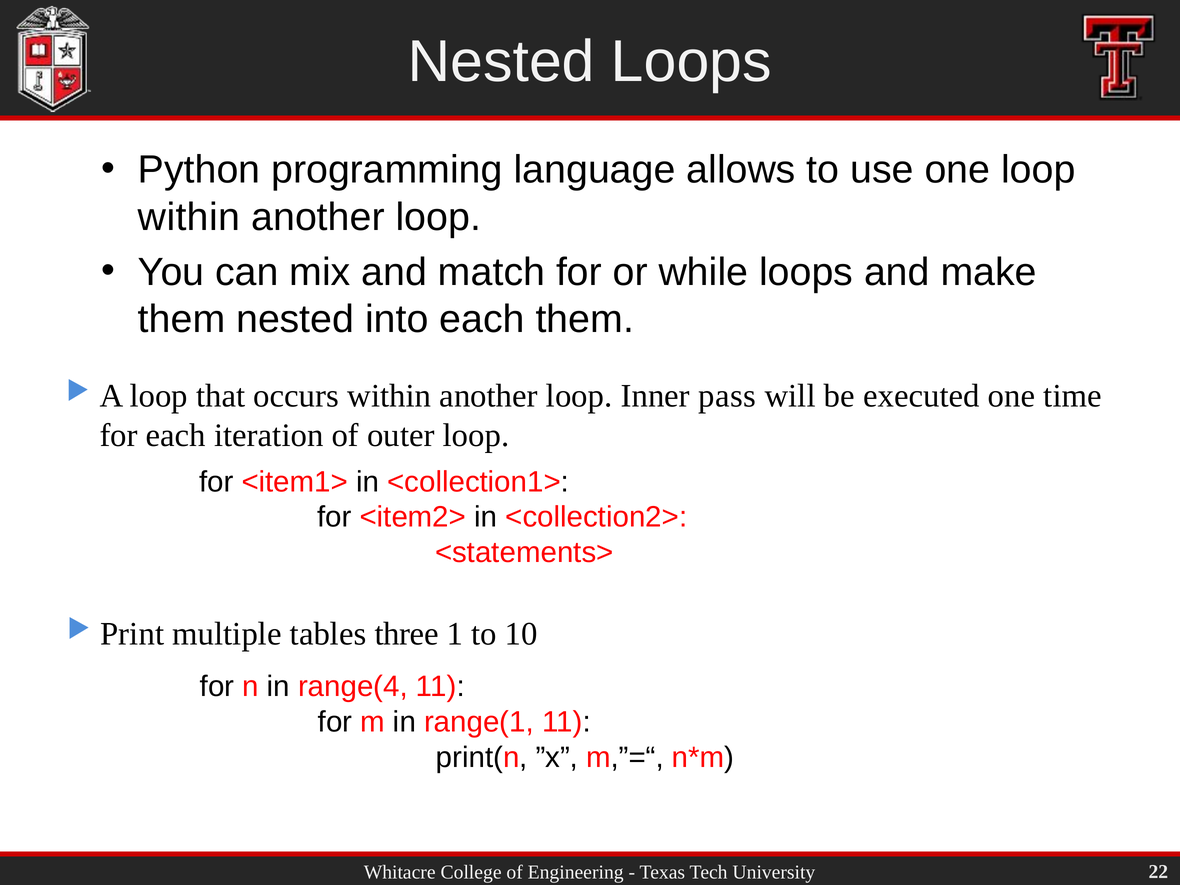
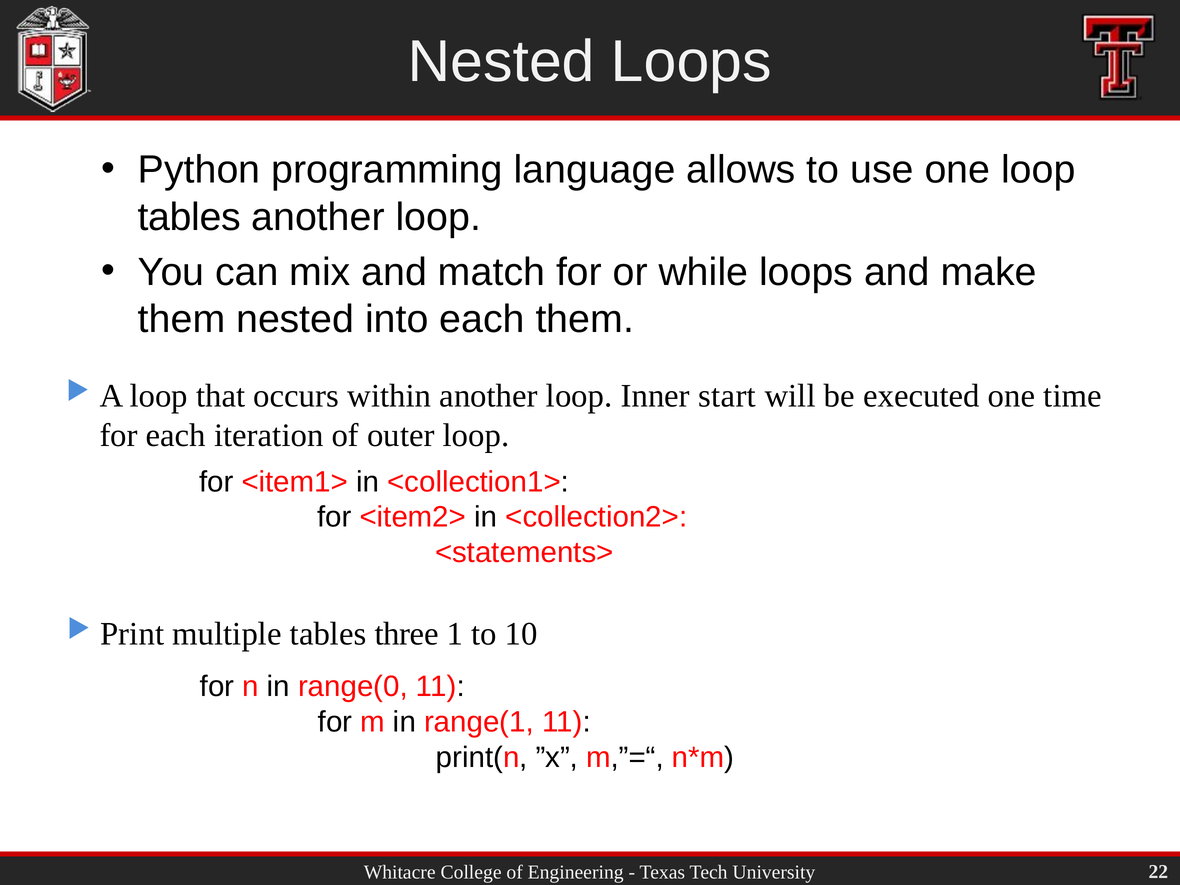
within at (189, 217): within -> tables
pass: pass -> start
range(4: range(4 -> range(0
